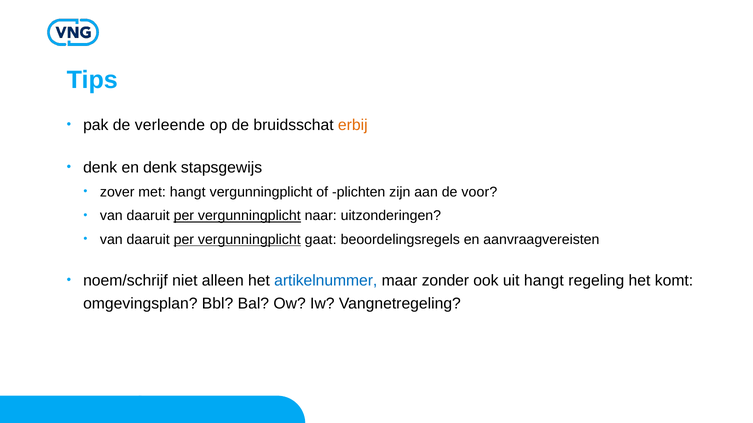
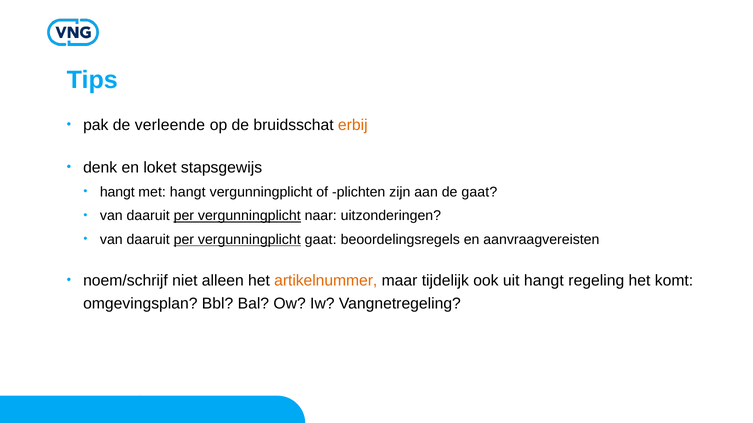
en denk: denk -> loket
zover at (117, 192): zover -> hangt
de voor: voor -> gaat
artikelnummer colour: blue -> orange
zonder: zonder -> tijdelijk
